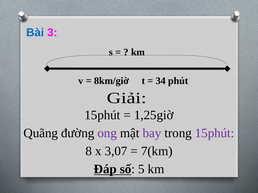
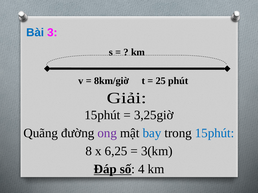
34: 34 -> 25
1,25giờ: 1,25giờ -> 3,25giờ
bay colour: purple -> blue
15phút at (215, 133) colour: purple -> blue
3,07: 3,07 -> 6,25
7(km: 7(km -> 3(km
5: 5 -> 4
